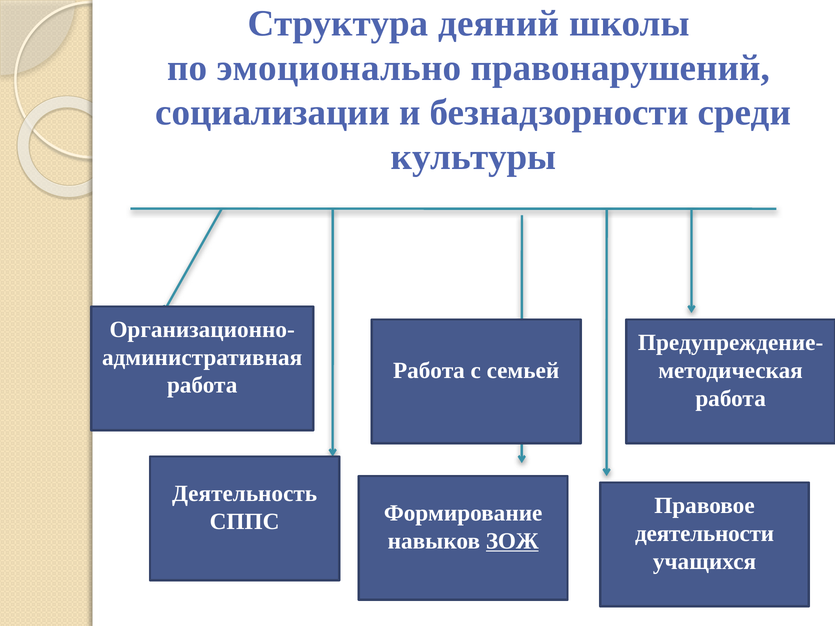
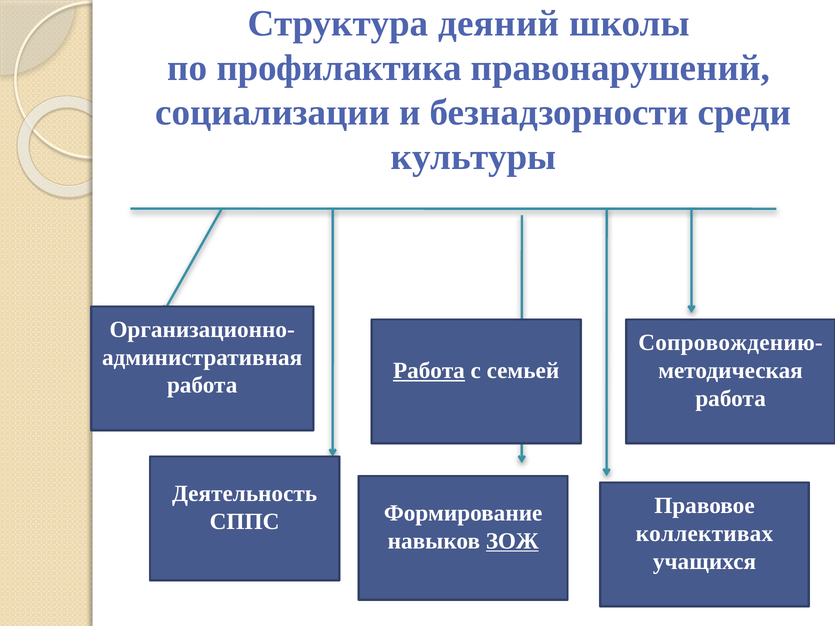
эмоционально: эмоционально -> профилактика
Предупреждение-: Предупреждение- -> Сопровождению-
Работа at (429, 371) underline: none -> present
деятельности: деятельности -> коллективах
